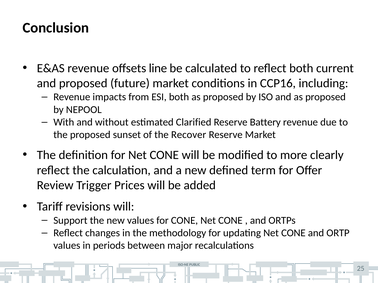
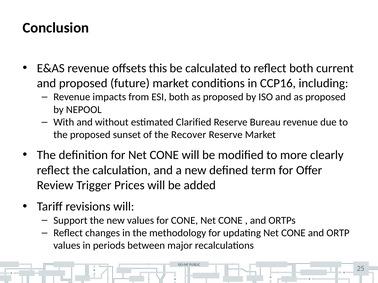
line: line -> this
Battery: Battery -> Bureau
